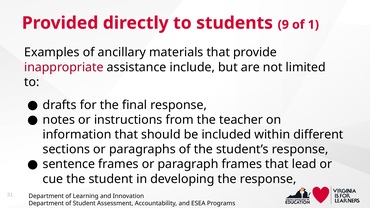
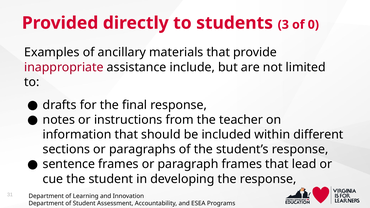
9: 9 -> 3
1: 1 -> 0
